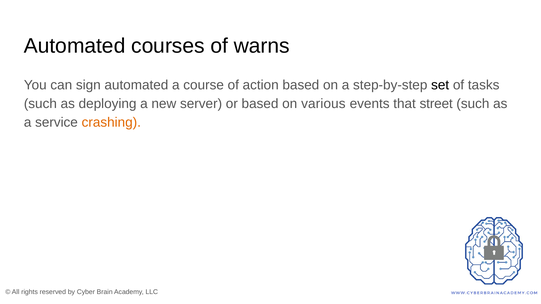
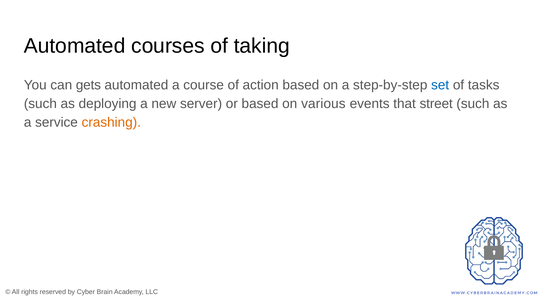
warns: warns -> taking
sign: sign -> gets
set colour: black -> blue
